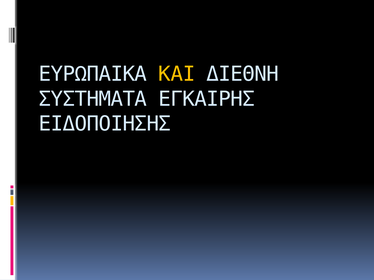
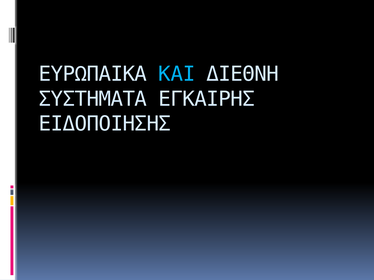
ΚΑΙ colour: yellow -> light blue
